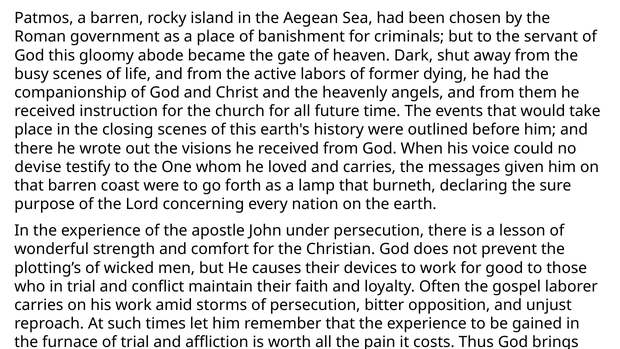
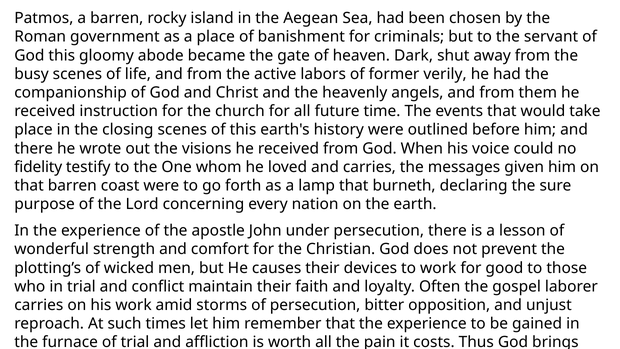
dying: dying -> verily
devise: devise -> fidelity
